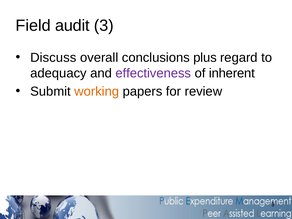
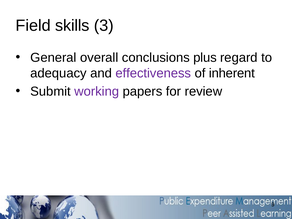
audit: audit -> skills
Discuss: Discuss -> General
working colour: orange -> purple
